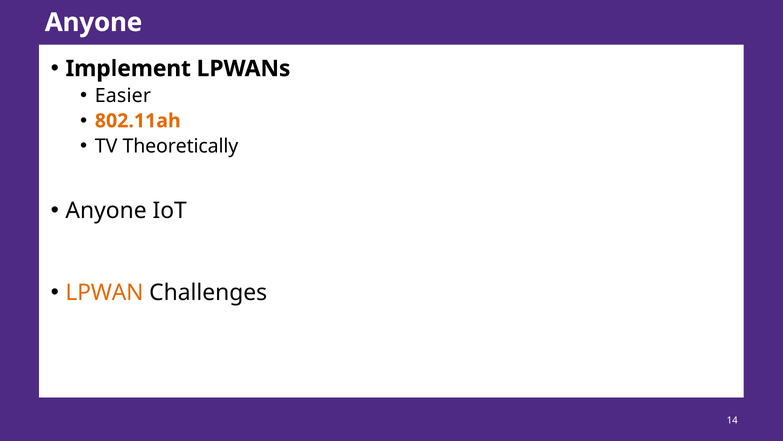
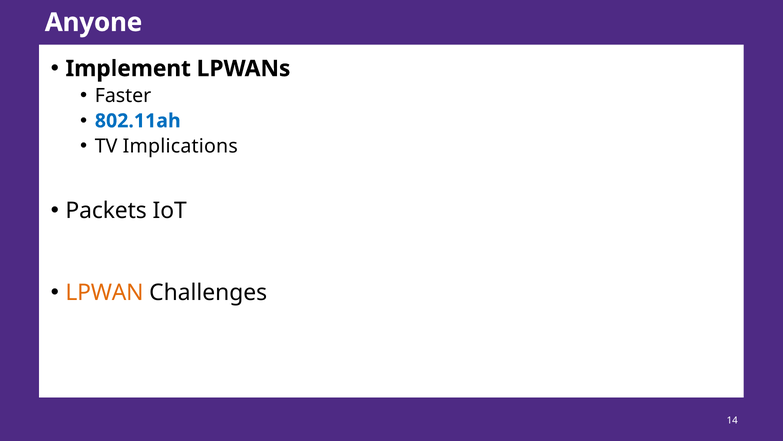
Easier: Easier -> Faster
802.11ah colour: orange -> blue
Theoretically: Theoretically -> Implications
Anyone at (106, 210): Anyone -> Packets
